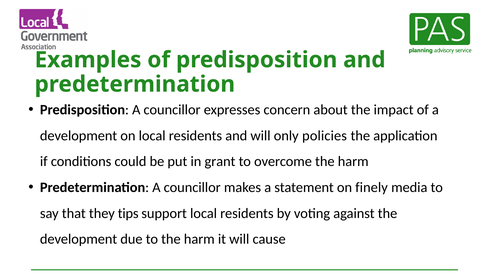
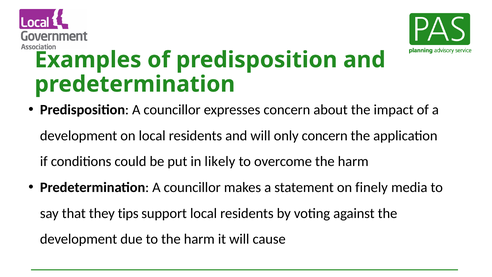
only policies: policies -> concern
grant: grant -> likely
